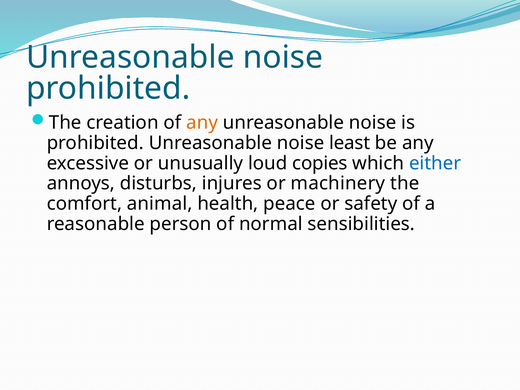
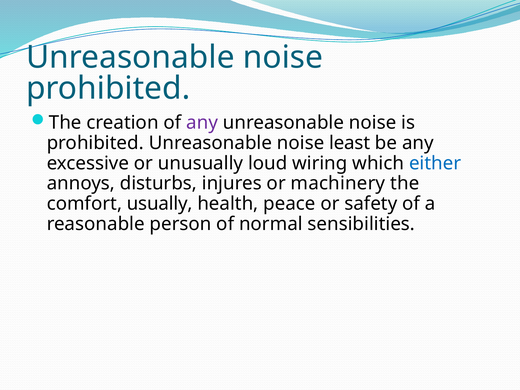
any at (202, 123) colour: orange -> purple
copies: copies -> wiring
animal: animal -> usually
